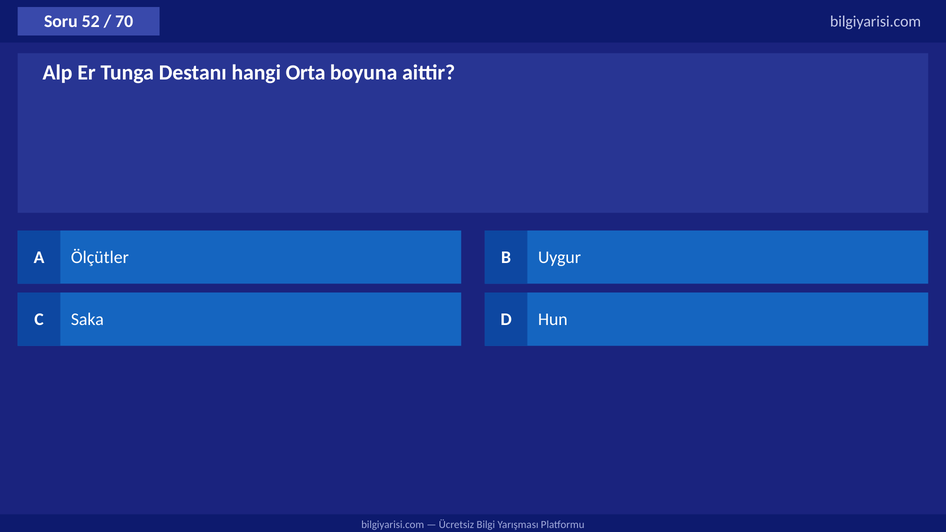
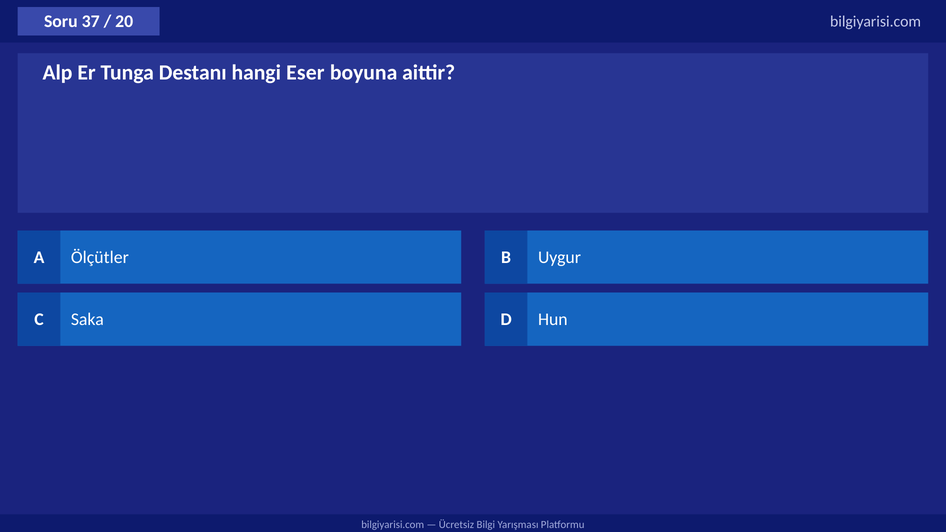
52: 52 -> 37
70: 70 -> 20
Orta: Orta -> Eser
